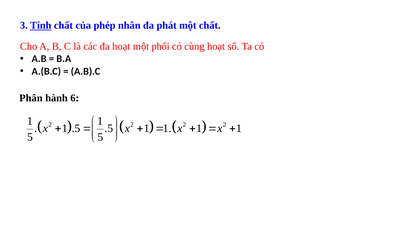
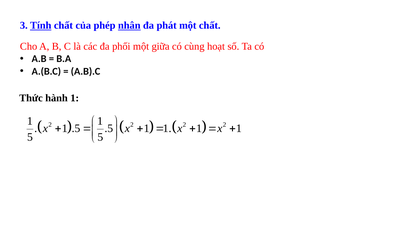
nhân underline: none -> present
đa hoạt: hoạt -> phối
phối: phối -> giữa
Phân: Phân -> Thức
hành 6: 6 -> 1
